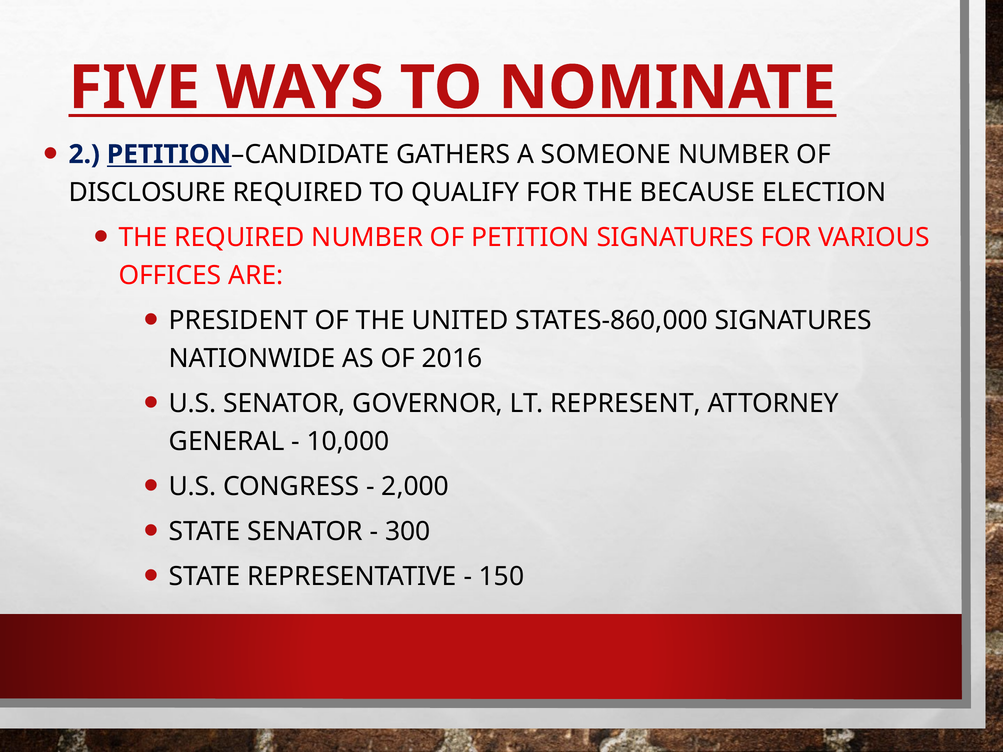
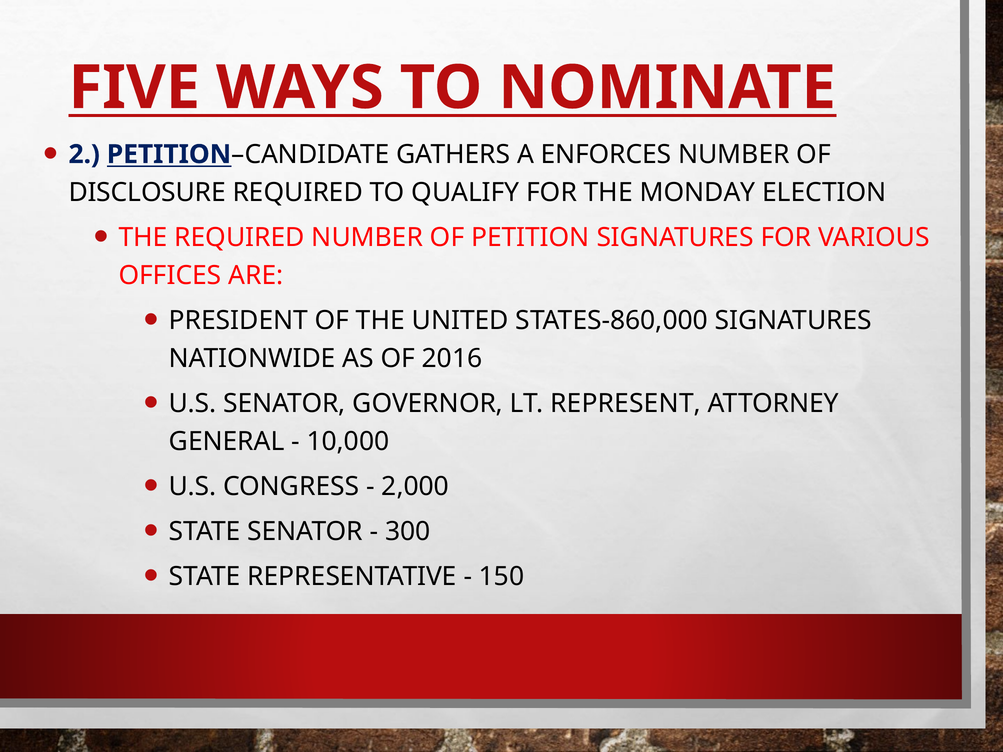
SOMEONE: SOMEONE -> ENFORCES
BECAUSE: BECAUSE -> MONDAY
